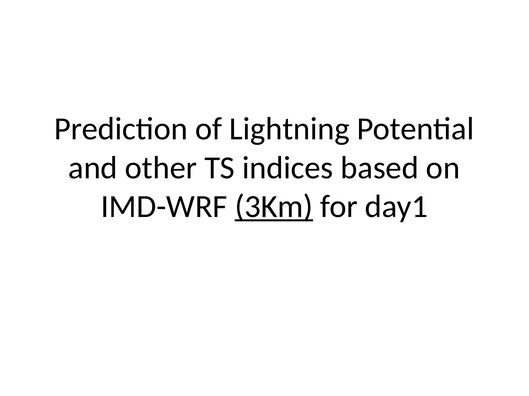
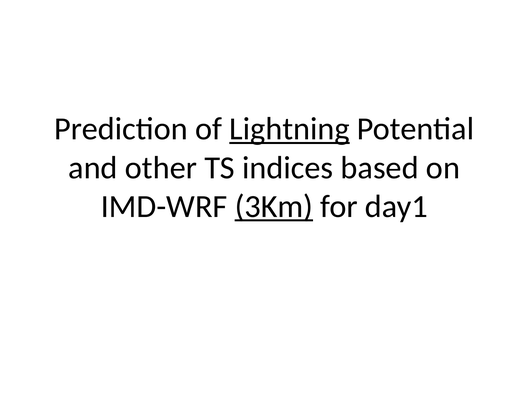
Lightning underline: none -> present
